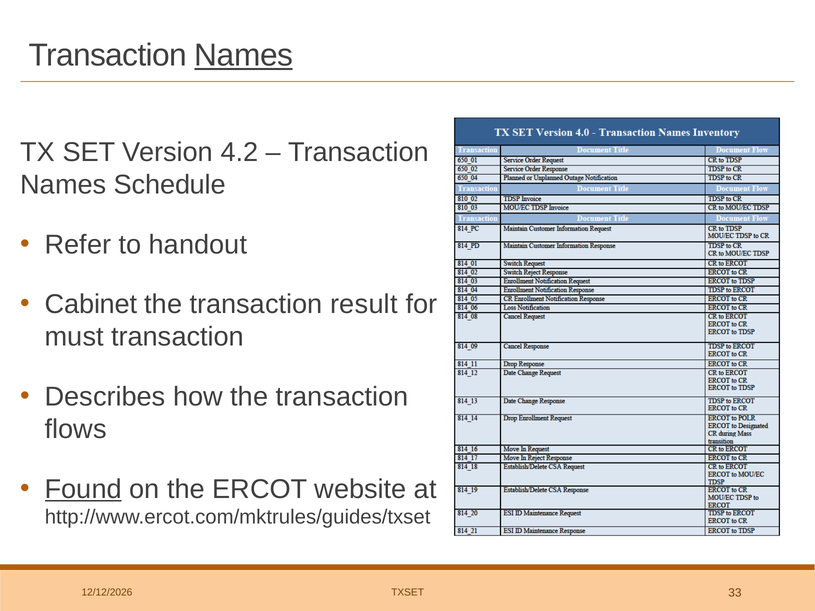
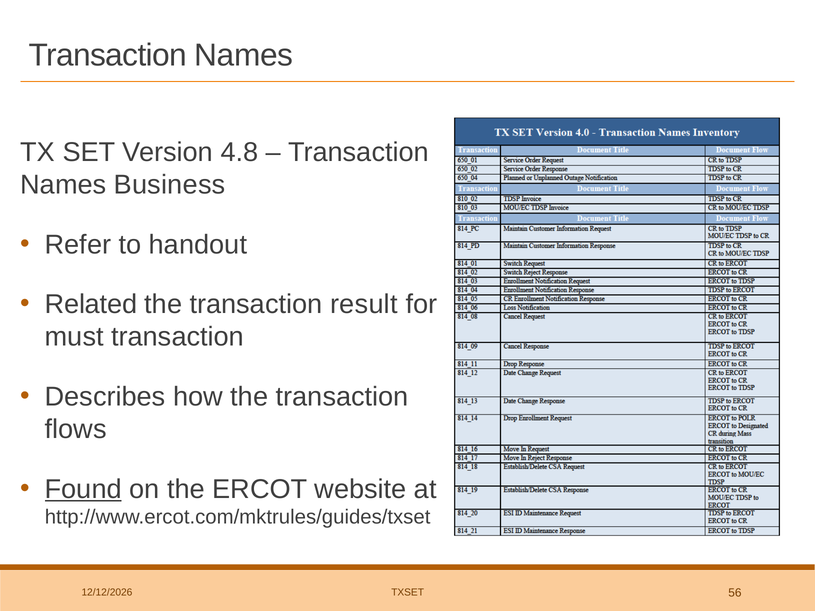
Names at (244, 55) underline: present -> none
4.2: 4.2 -> 4.8
Schedule: Schedule -> Business
Cabinet: Cabinet -> Related
33: 33 -> 56
